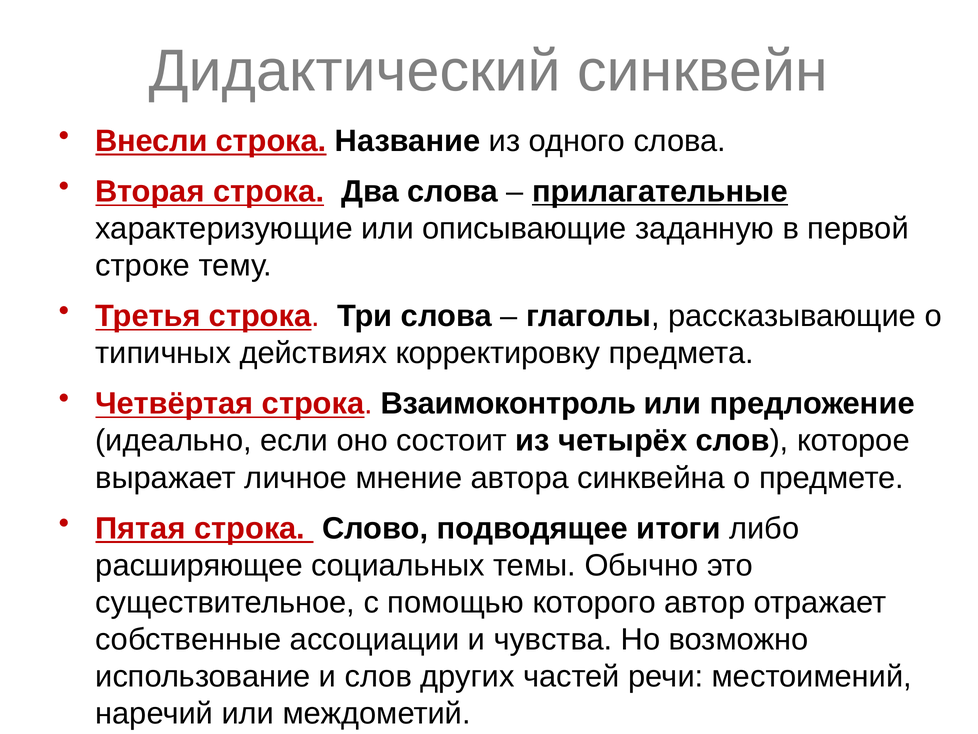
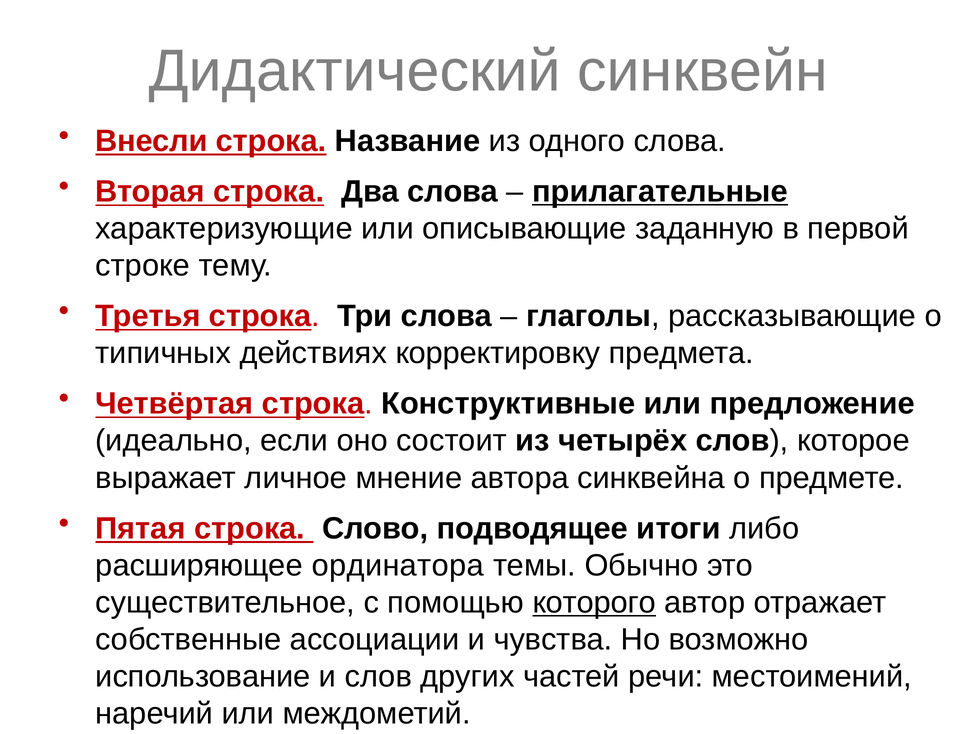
Взаимоконтроль: Взаимоконтроль -> Конструктивные
социальных: социальных -> ординатора
которого underline: none -> present
